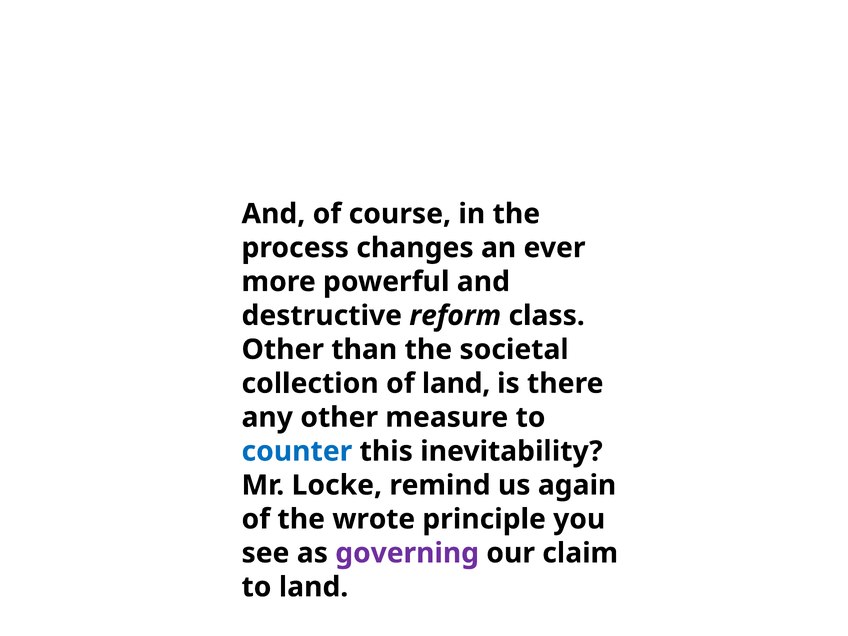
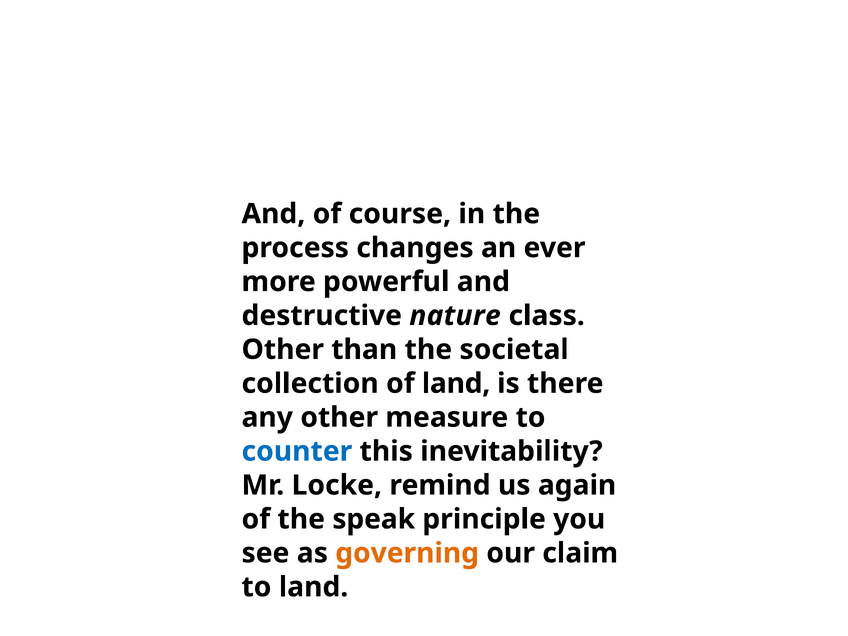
reform: reform -> nature
wrote: wrote -> speak
governing colour: purple -> orange
